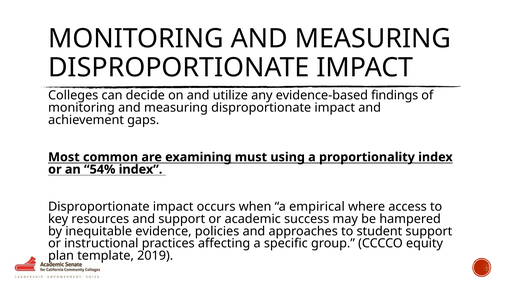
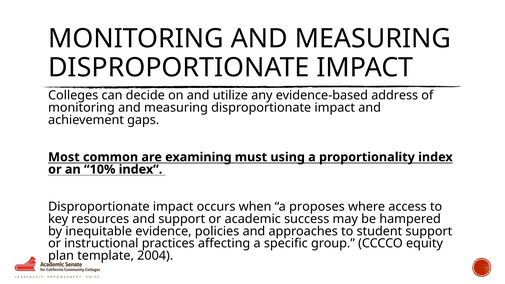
findings: findings -> address
54%: 54% -> 10%
empirical: empirical -> proposes
2019: 2019 -> 2004
